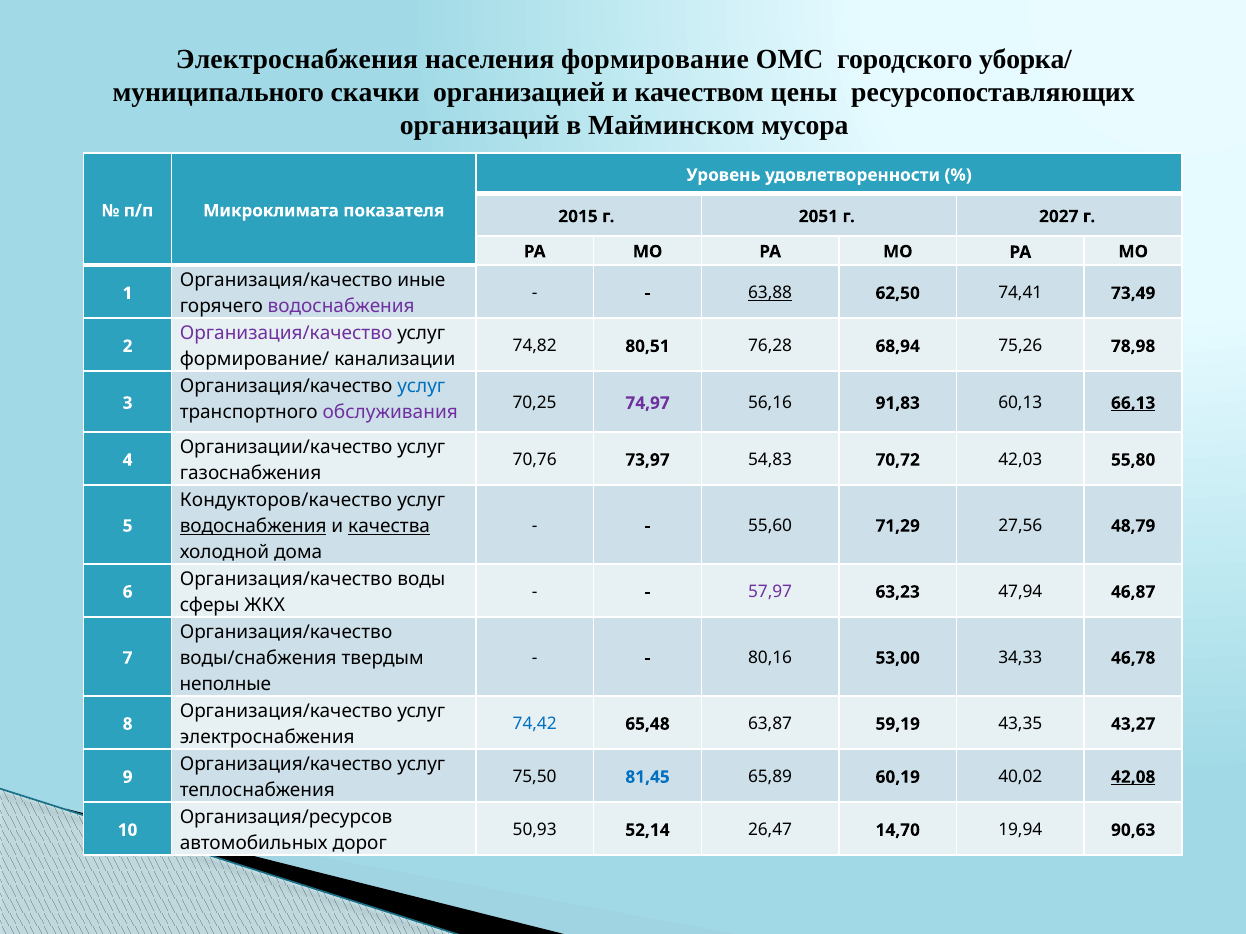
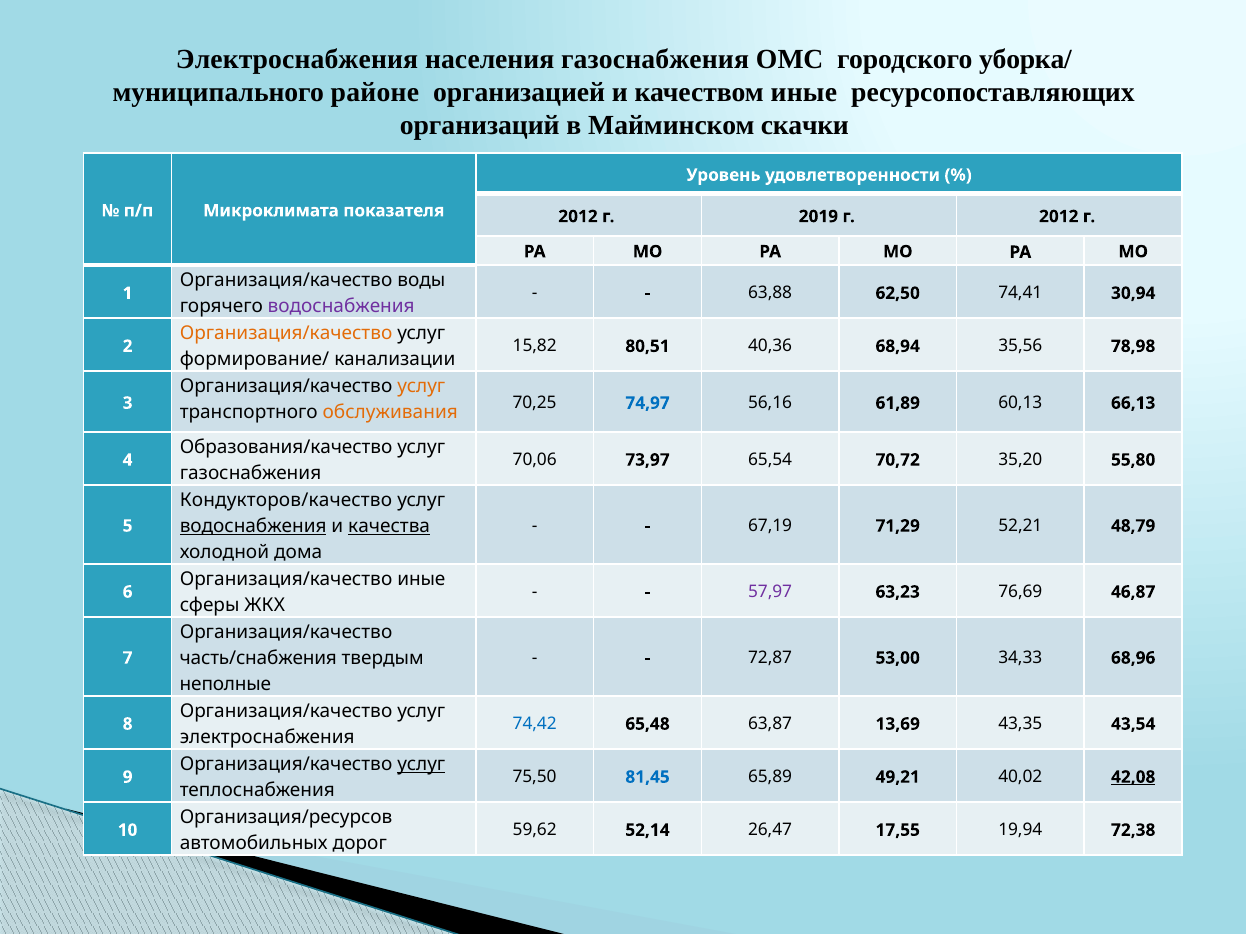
населения формирование: формирование -> газоснабжения
скачки: скачки -> районе
качеством цены: цены -> иные
мусора: мусора -> скачки
2015 at (578, 217): 2015 -> 2012
2051: 2051 -> 2019
г 2027: 2027 -> 2012
иные: иные -> воды
63,88 underline: present -> none
73,49: 73,49 -> 30,94
Организация/качество at (286, 333) colour: purple -> orange
74,82: 74,82 -> 15,82
76,28: 76,28 -> 40,36
75,26: 75,26 -> 35,56
услуг at (421, 387) colour: blue -> orange
74,97 colour: purple -> blue
91,83: 91,83 -> 61,89
66,13 underline: present -> none
обслуживания colour: purple -> orange
Организации/качество: Организации/качество -> Образования/качество
70,76: 70,76 -> 70,06
54,83: 54,83 -> 65,54
42,03: 42,03 -> 35,20
55,60: 55,60 -> 67,19
27,56: 27,56 -> 52,21
Организация/качество воды: воды -> иные
47,94: 47,94 -> 76,69
воды/снабжения: воды/снабжения -> часть/снабжения
80,16: 80,16 -> 72,87
46,78: 46,78 -> 68,96
59,19: 59,19 -> 13,69
43,27: 43,27 -> 43,54
услуг at (421, 765) underline: none -> present
60,19: 60,19 -> 49,21
50,93: 50,93 -> 59,62
14,70: 14,70 -> 17,55
90,63: 90,63 -> 72,38
